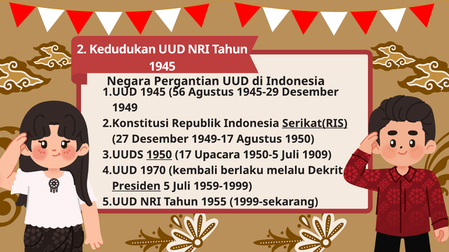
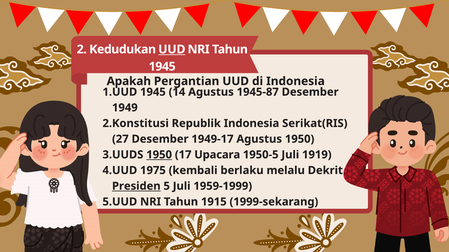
UUD at (172, 49) underline: none -> present
Negara: Negara -> Apakah
56: 56 -> 14
1945-29: 1945-29 -> 1945-87
Serikat(RIS underline: present -> none
1909: 1909 -> 1919
1970: 1970 -> 1975
1955: 1955 -> 1915
